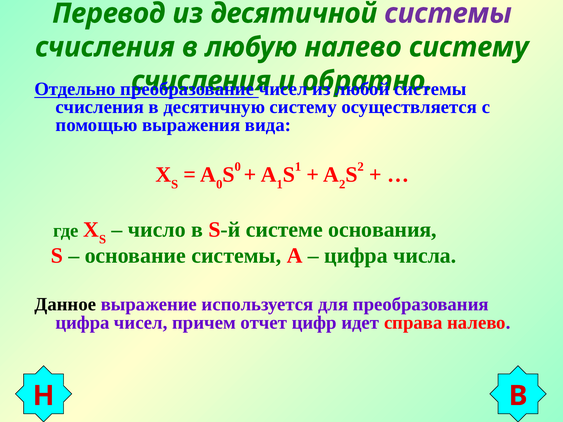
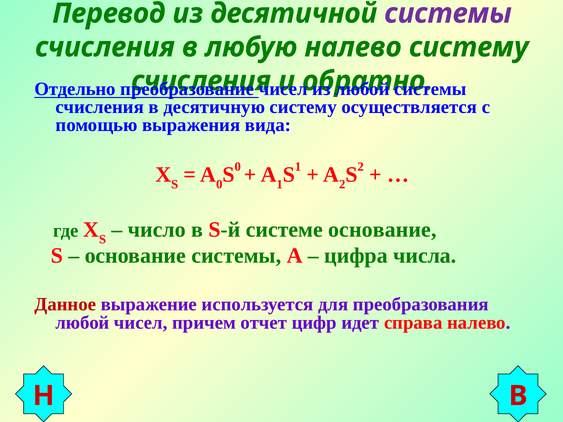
системе основания: основания -> основание
Данное colour: black -> red
цифра at (83, 323): цифра -> любой
